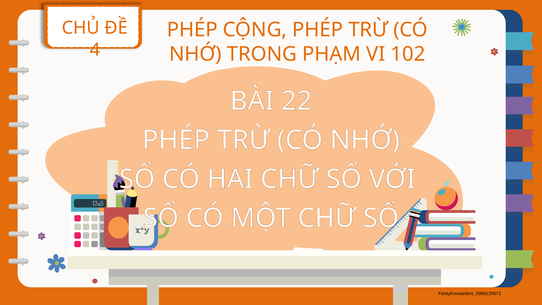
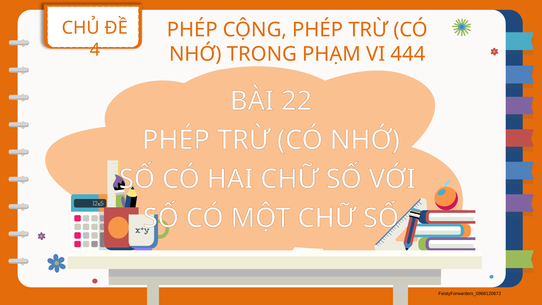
102: 102 -> 444
